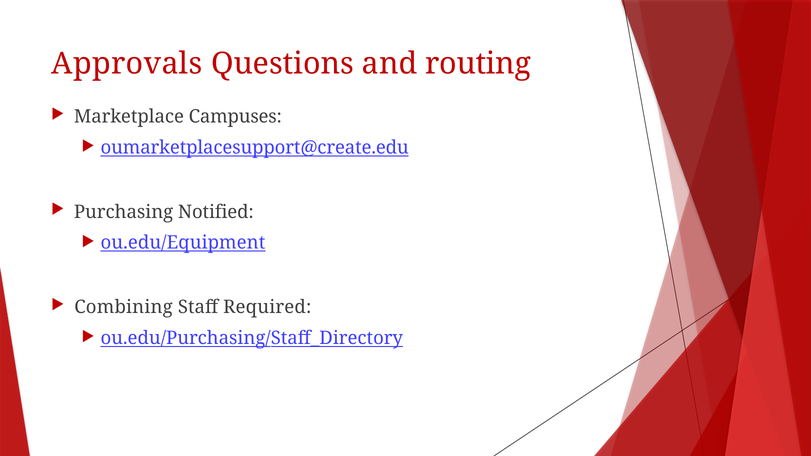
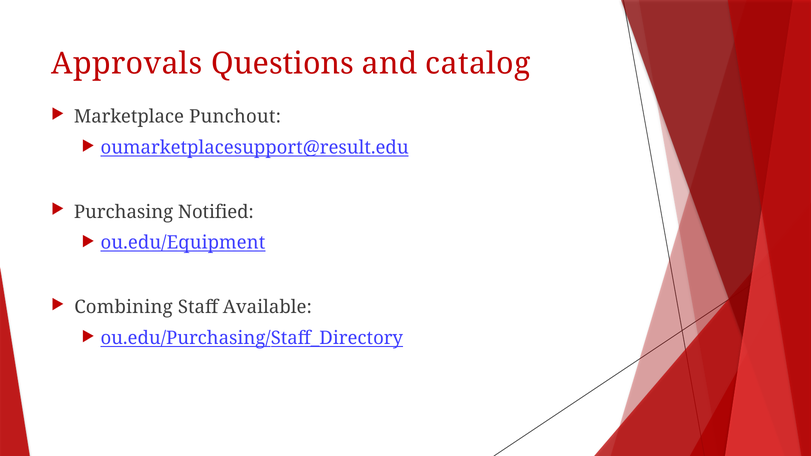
routing: routing -> catalog
Campuses: Campuses -> Punchout
oumarketplacesupport@create.edu: oumarketplacesupport@create.edu -> oumarketplacesupport@result.edu
Required: Required -> Available
